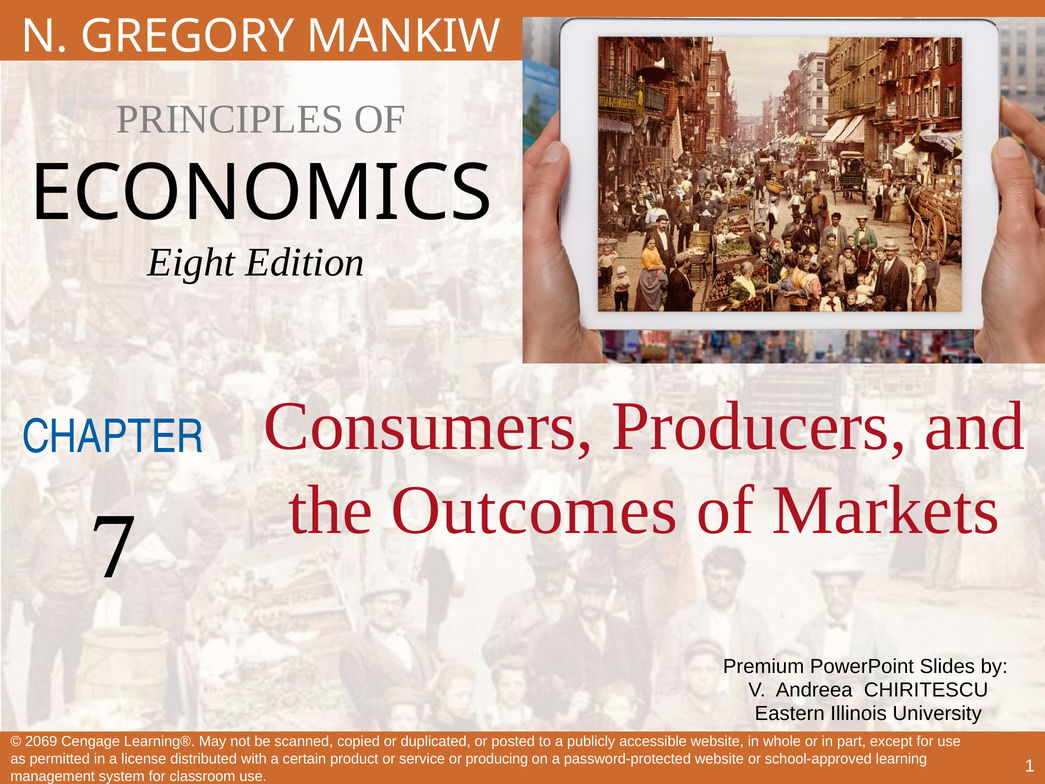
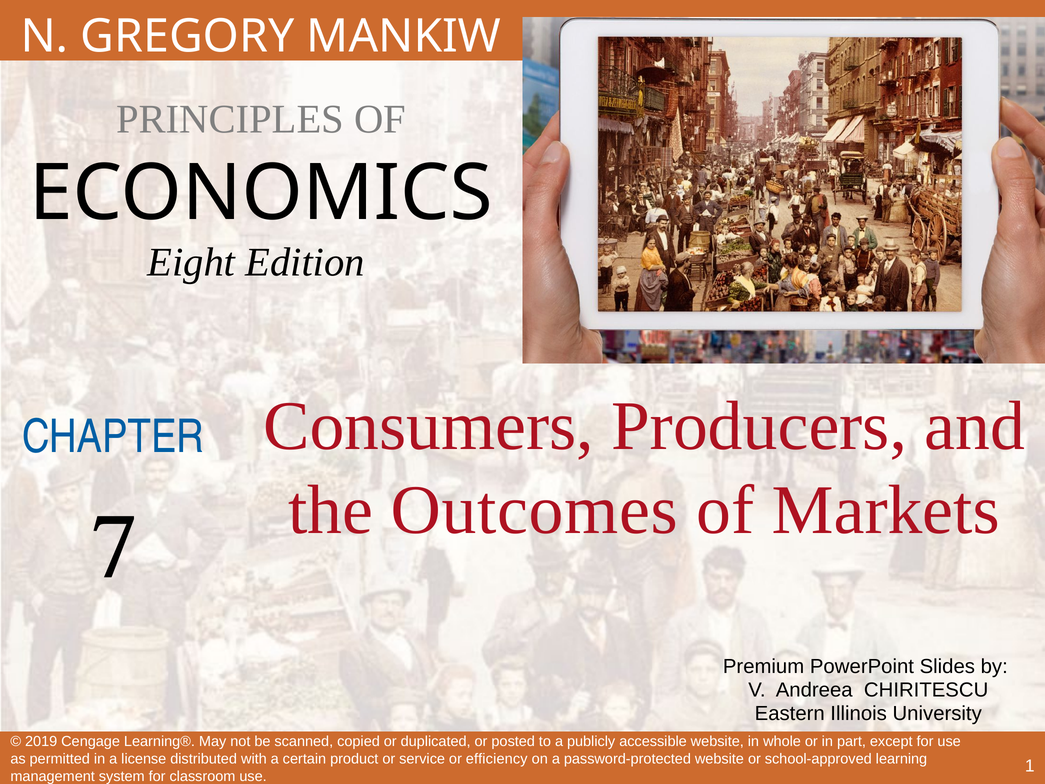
2069: 2069 -> 2019
producing: producing -> efficiency
